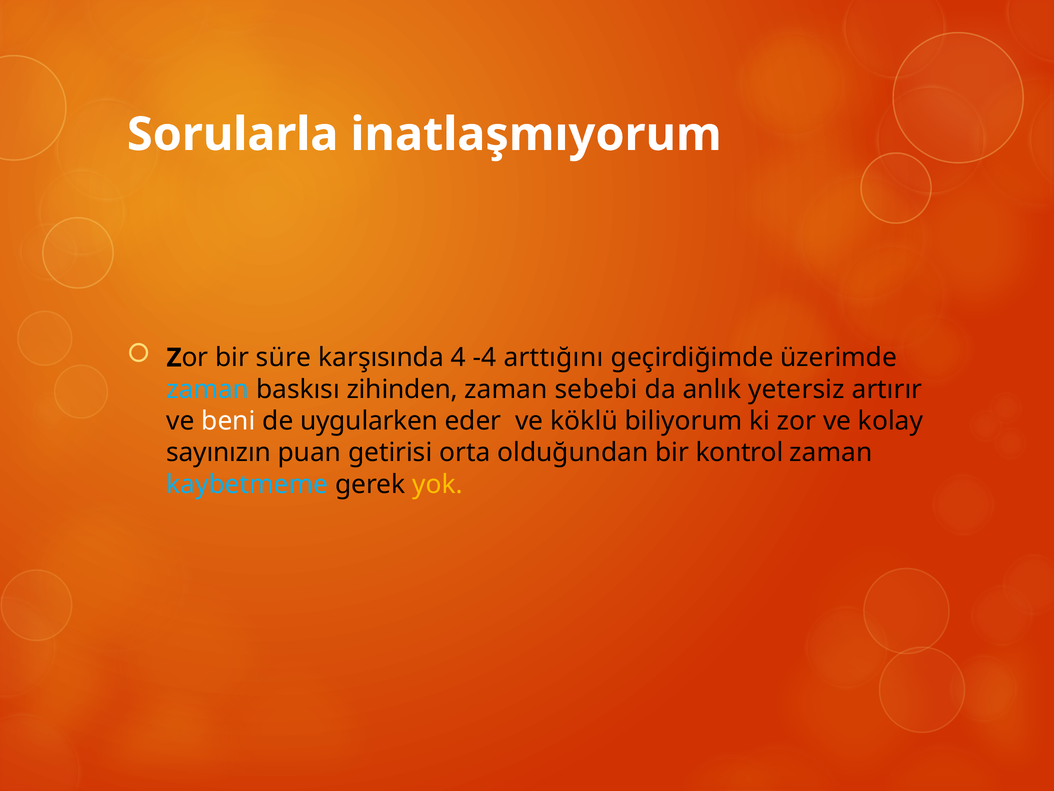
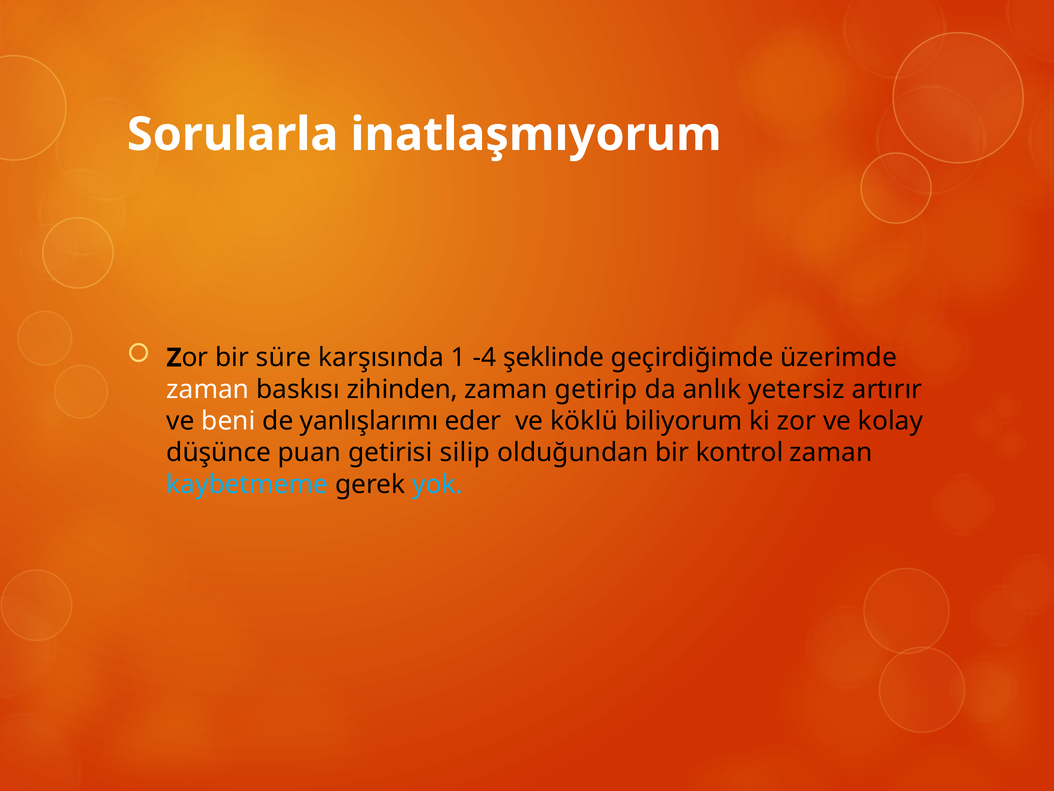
4: 4 -> 1
arttığını: arttığını -> şeklinde
zaman at (208, 389) colour: light blue -> white
sebebi: sebebi -> getirip
uygularken: uygularken -> yanlışlarımı
sayınızın: sayınızın -> düşünce
orta: orta -> silip
yok colour: yellow -> light blue
